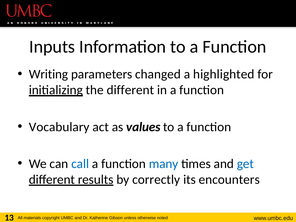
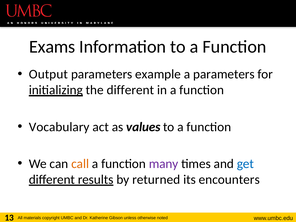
Inputs: Inputs -> Exams
Writing: Writing -> Output
changed: changed -> example
a highlighted: highlighted -> parameters
call colour: blue -> orange
many colour: blue -> purple
correctly: correctly -> returned
